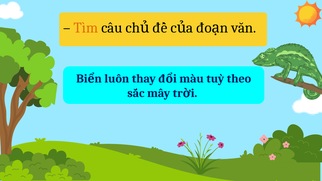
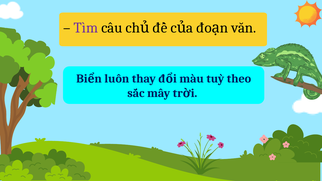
Tìm colour: orange -> purple
